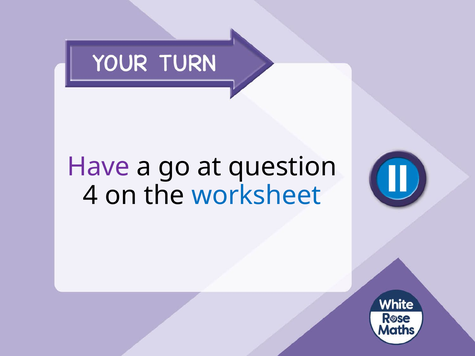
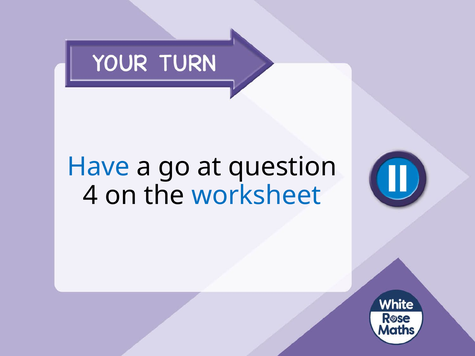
Have colour: purple -> blue
